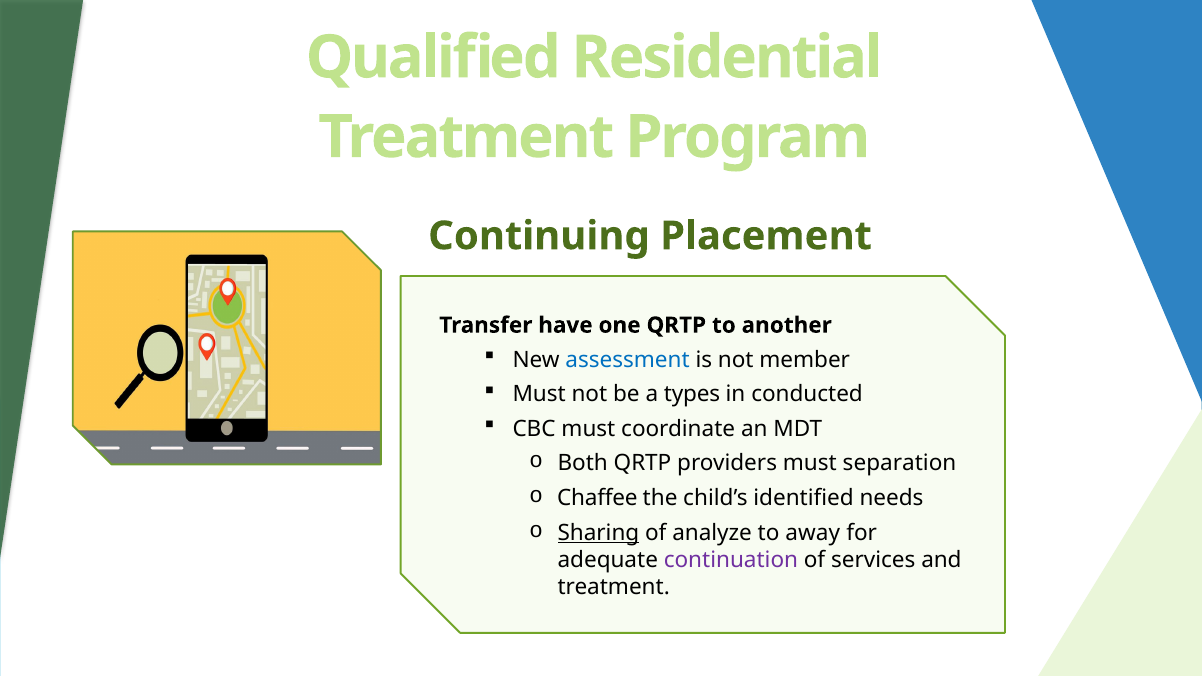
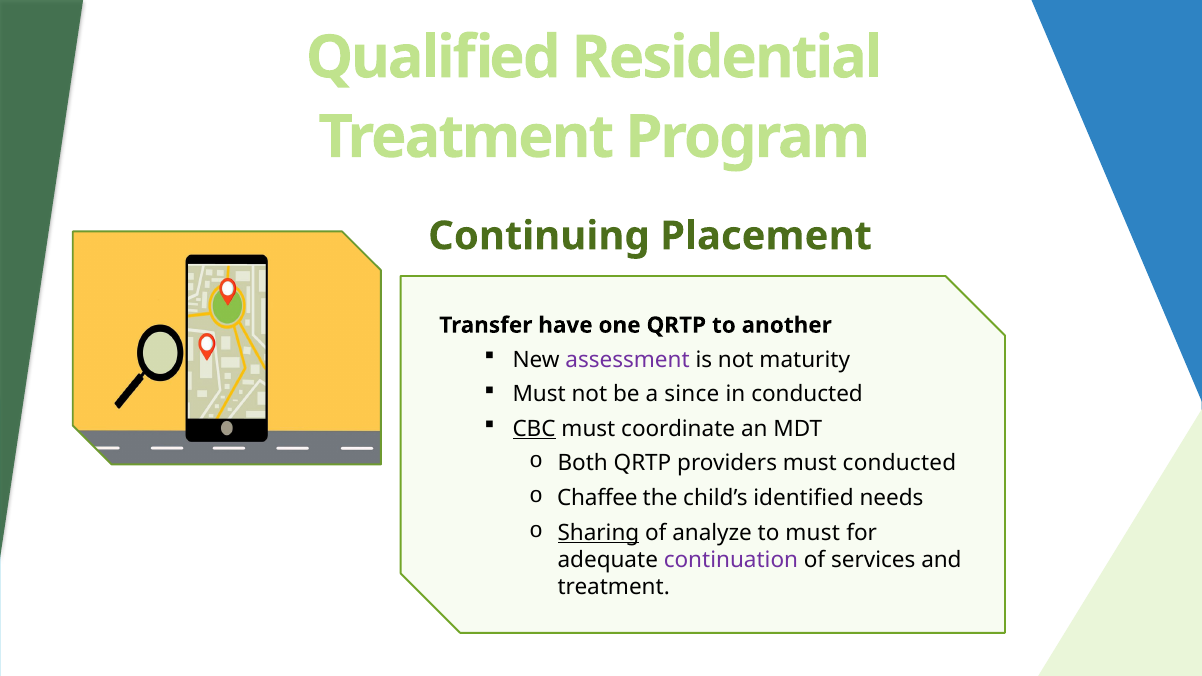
assessment colour: blue -> purple
member: member -> maturity
types: types -> since
CBC underline: none -> present
must separation: separation -> conducted
to away: away -> must
